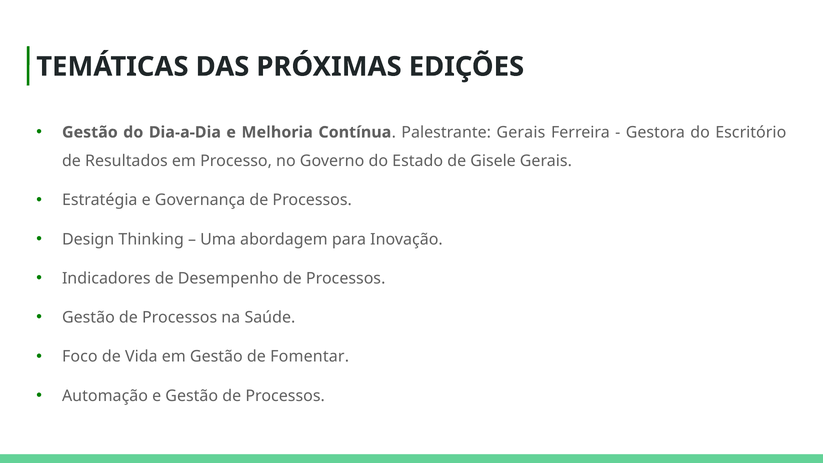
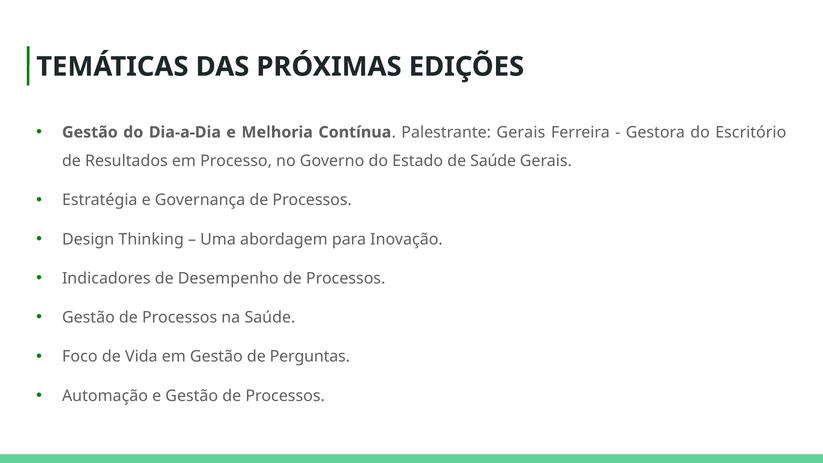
de Gisele: Gisele -> Saúde
Fomentar: Fomentar -> Perguntas
